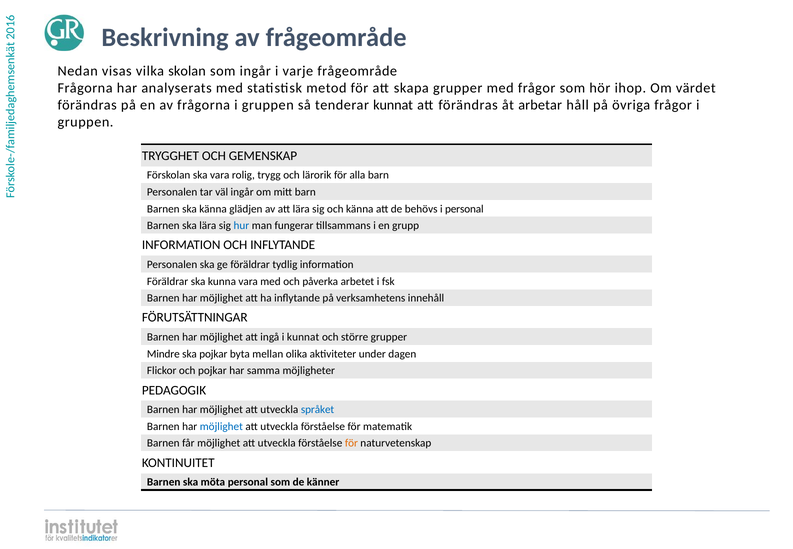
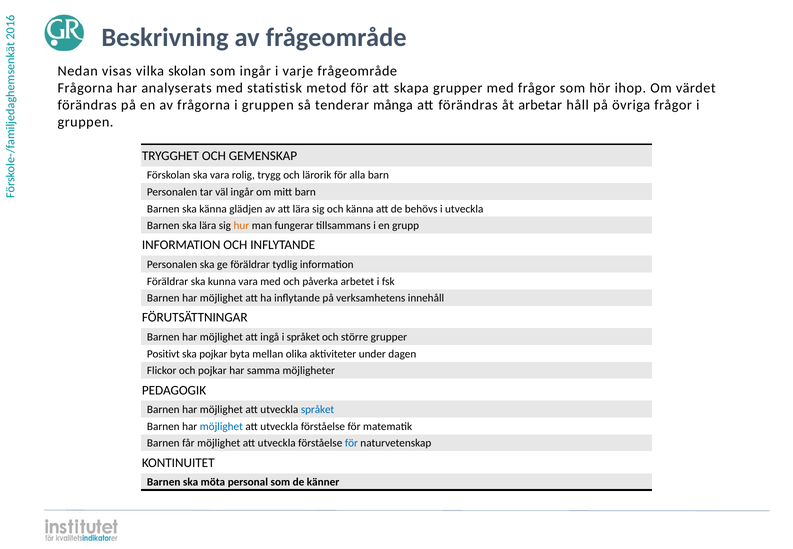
tenderar kunnat: kunnat -> många
i personal: personal -> utveckla
hur colour: blue -> orange
i kunnat: kunnat -> språket
Mindre: Mindre -> Positivt
för at (351, 443) colour: orange -> blue
